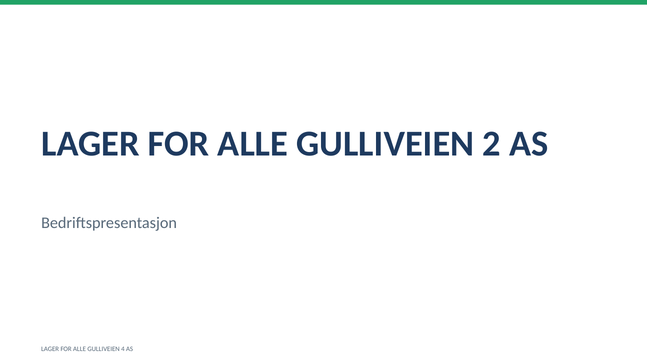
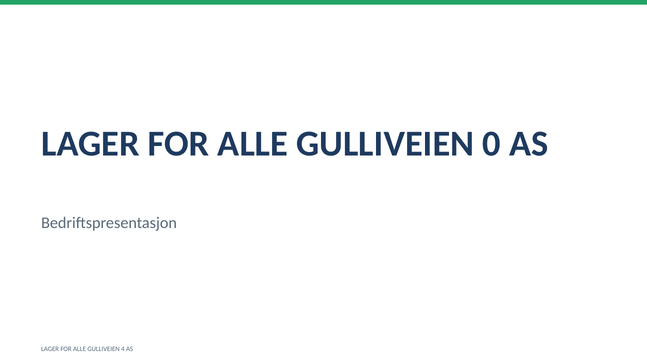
2: 2 -> 0
